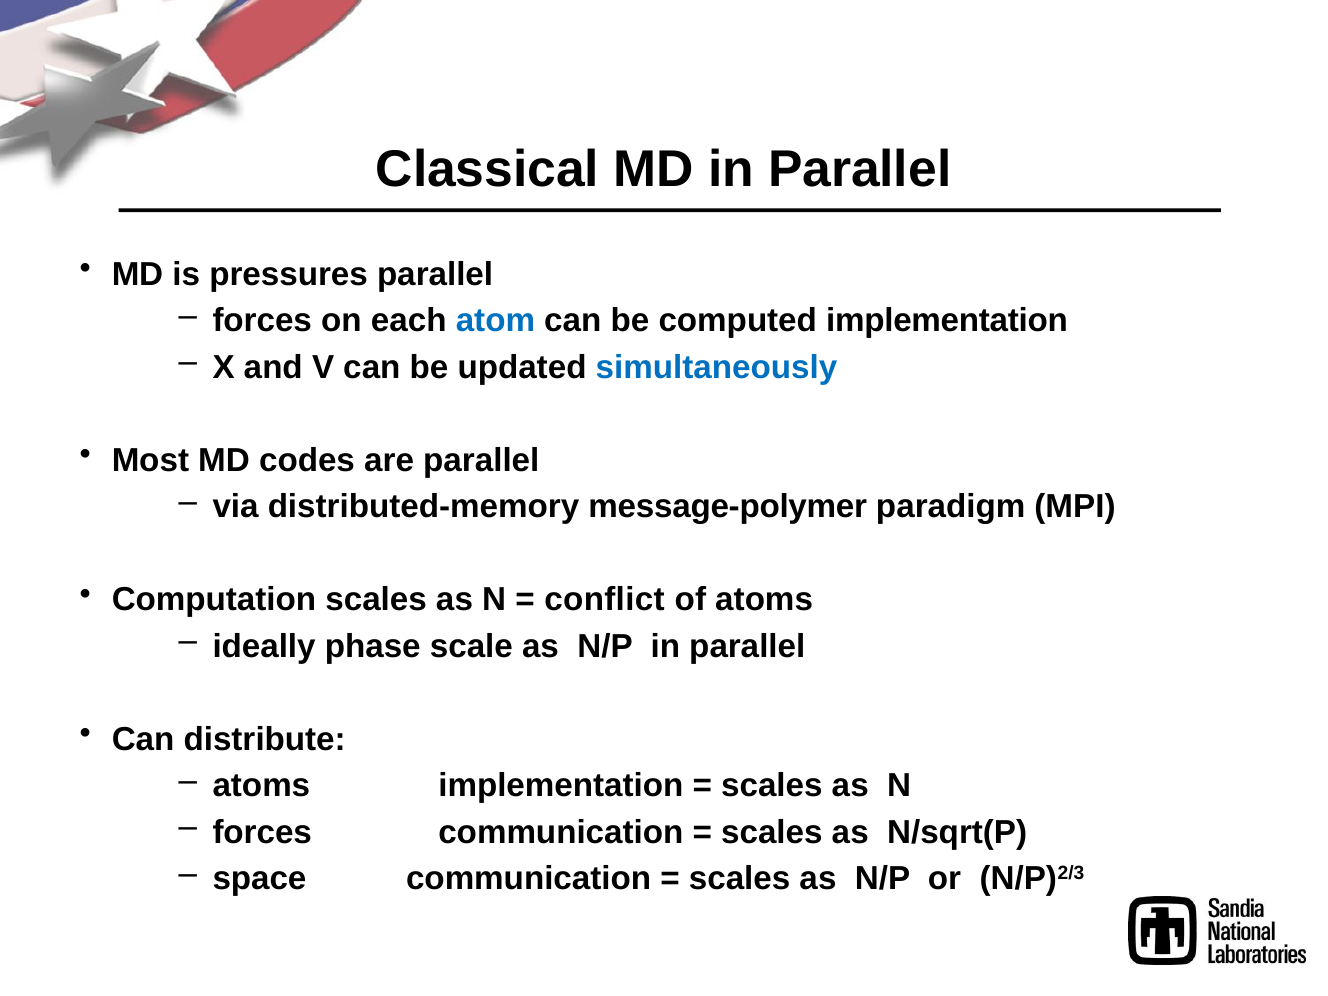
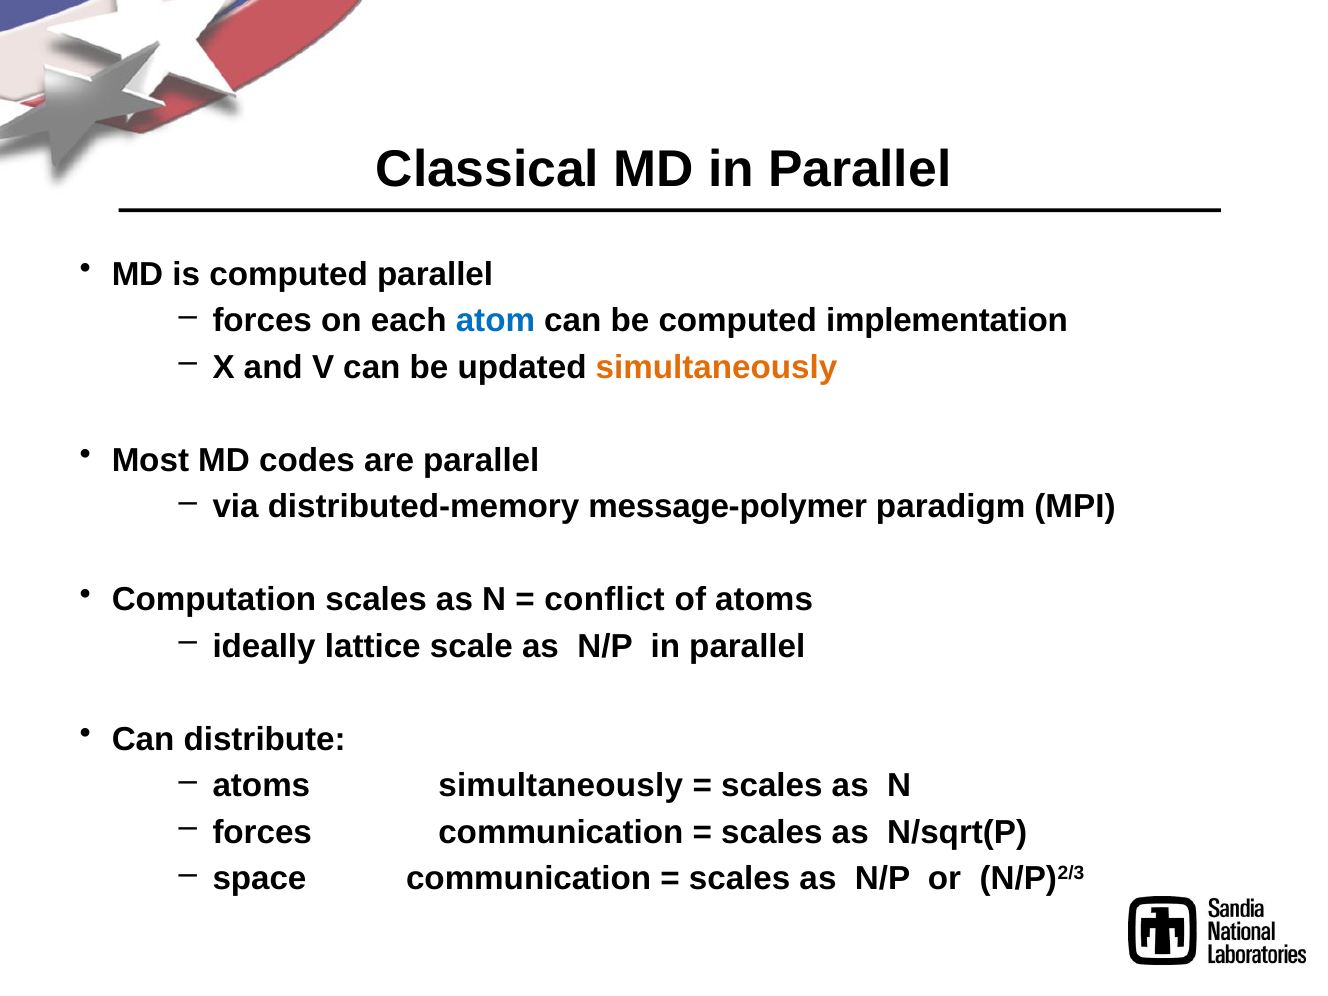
is pressures: pressures -> computed
simultaneously at (717, 367) colour: blue -> orange
phase: phase -> lattice
atoms implementation: implementation -> simultaneously
